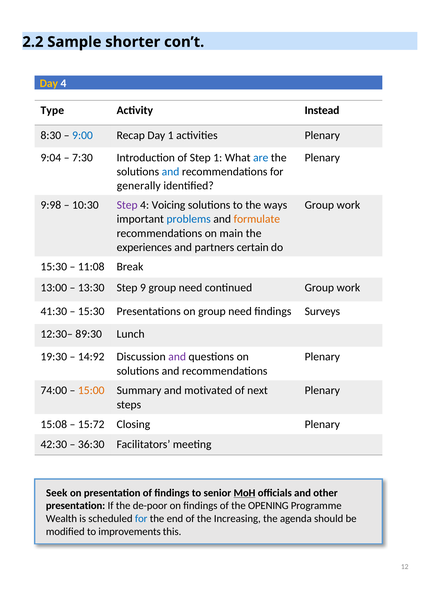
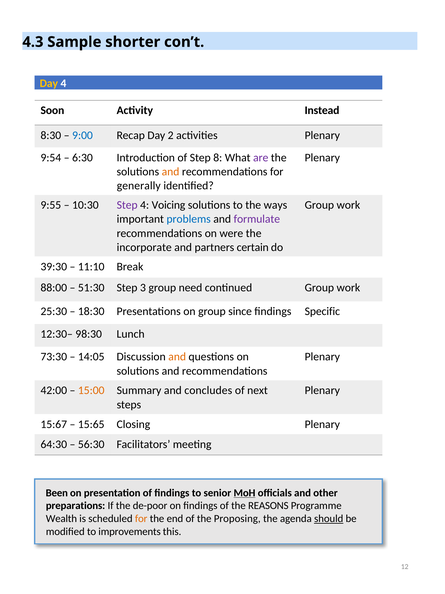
2.2: 2.2 -> 4.3
Type: Type -> Soon
Day 1: 1 -> 2
9:04: 9:04 -> 9:54
7:30: 7:30 -> 6:30
Step 1: 1 -> 8
are colour: blue -> purple
and at (171, 171) colour: blue -> orange
9:98: 9:98 -> 9:55
formulate colour: orange -> purple
main: main -> were
experiences: experiences -> incorporate
15:30 at (54, 266): 15:30 -> 39:30
11:08: 11:08 -> 11:10
13:00: 13:00 -> 88:00
13:30: 13:30 -> 51:30
9: 9 -> 3
41:30: 41:30 -> 25:30
15:30 at (91, 311): 15:30 -> 18:30
on group need: need -> since
Surveys: Surveys -> Specific
89:30: 89:30 -> 98:30
19:30: 19:30 -> 73:30
14:92: 14:92 -> 14:05
and at (177, 356) colour: purple -> orange
74:00: 74:00 -> 42:00
motivated: motivated -> concludes
15:08: 15:08 -> 15:67
15:72: 15:72 -> 15:65
42:30: 42:30 -> 64:30
36:30: 36:30 -> 56:30
Seek: Seek -> Been
presentation at (76, 505): presentation -> preparations
OPENING: OPENING -> REASONS
for at (141, 518) colour: blue -> orange
Increasing: Increasing -> Proposing
should underline: none -> present
